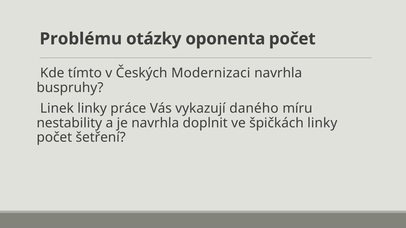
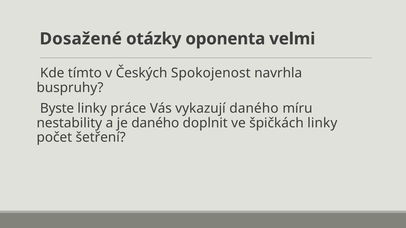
Problému: Problému -> Dosažené
oponenta počet: počet -> velmi
Modernizaci: Modernizaci -> Spokojenost
Linek: Linek -> Byste
je navrhla: navrhla -> daného
